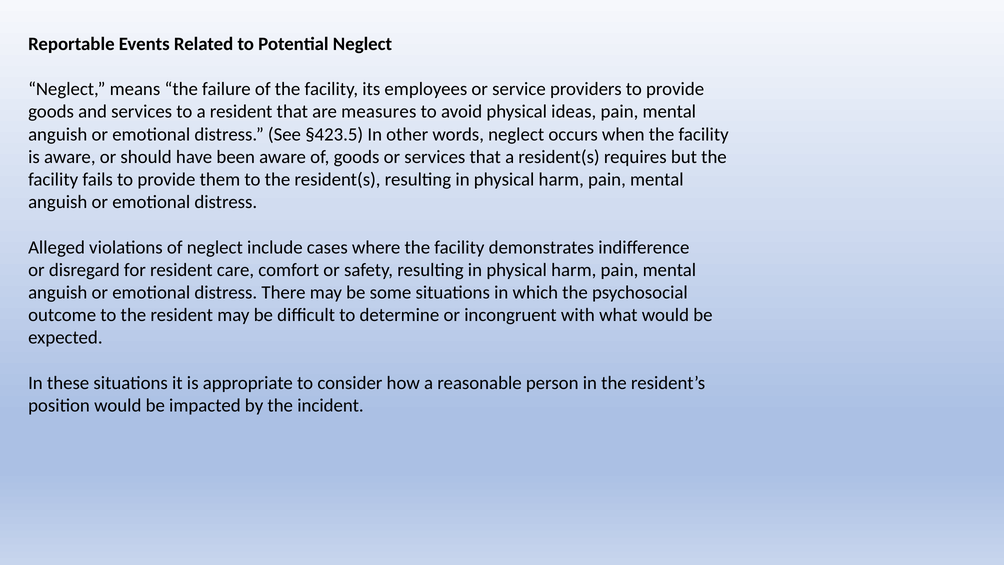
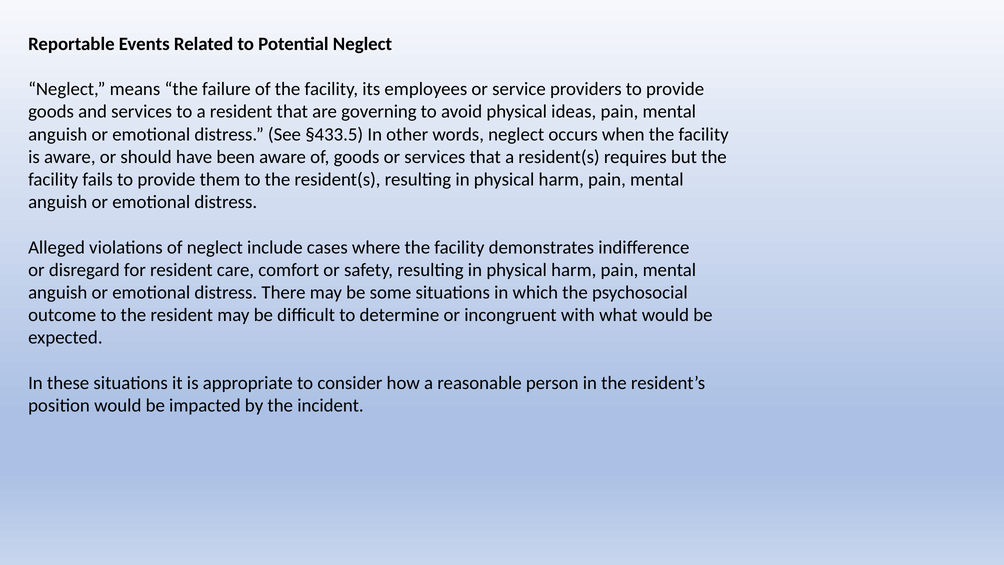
measures: measures -> governing
§423.5: §423.5 -> §433.5
